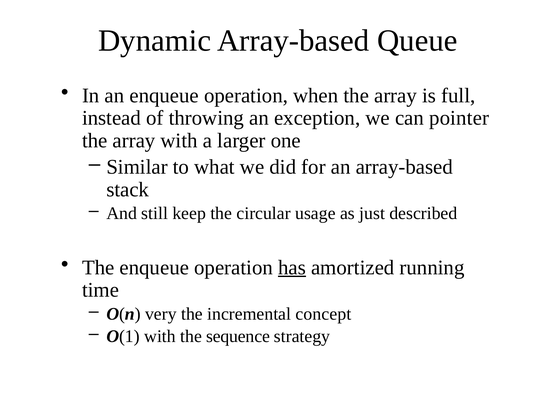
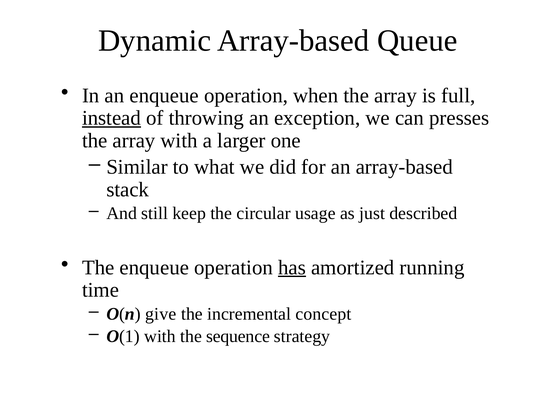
instead underline: none -> present
pointer: pointer -> presses
very: very -> give
